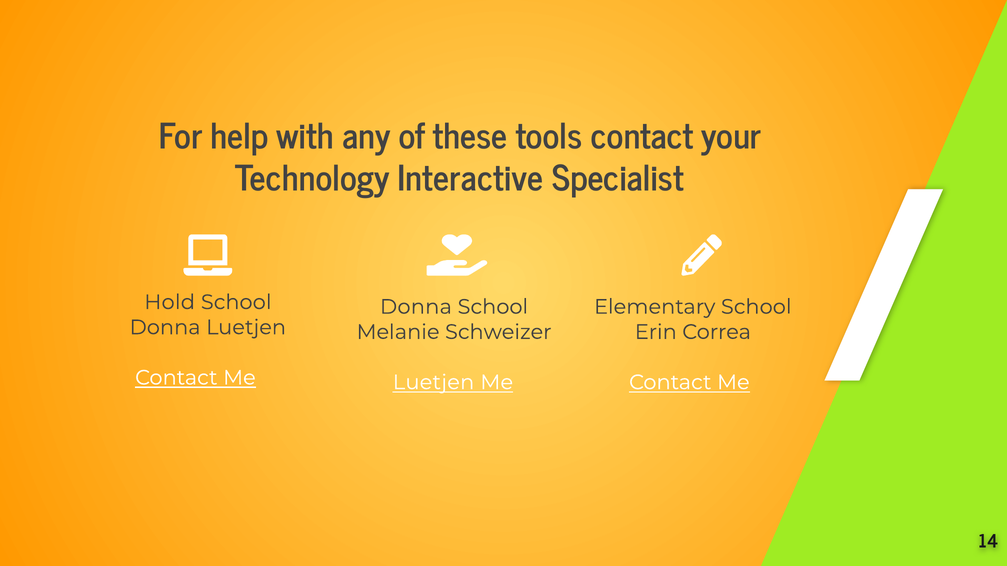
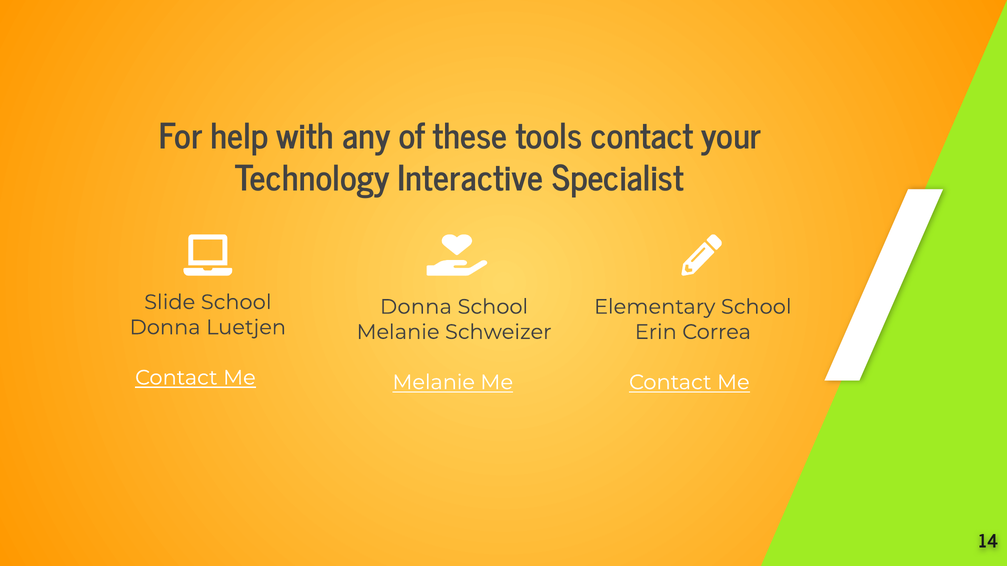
Hold: Hold -> Slide
Luetjen at (434, 383): Luetjen -> Melanie
